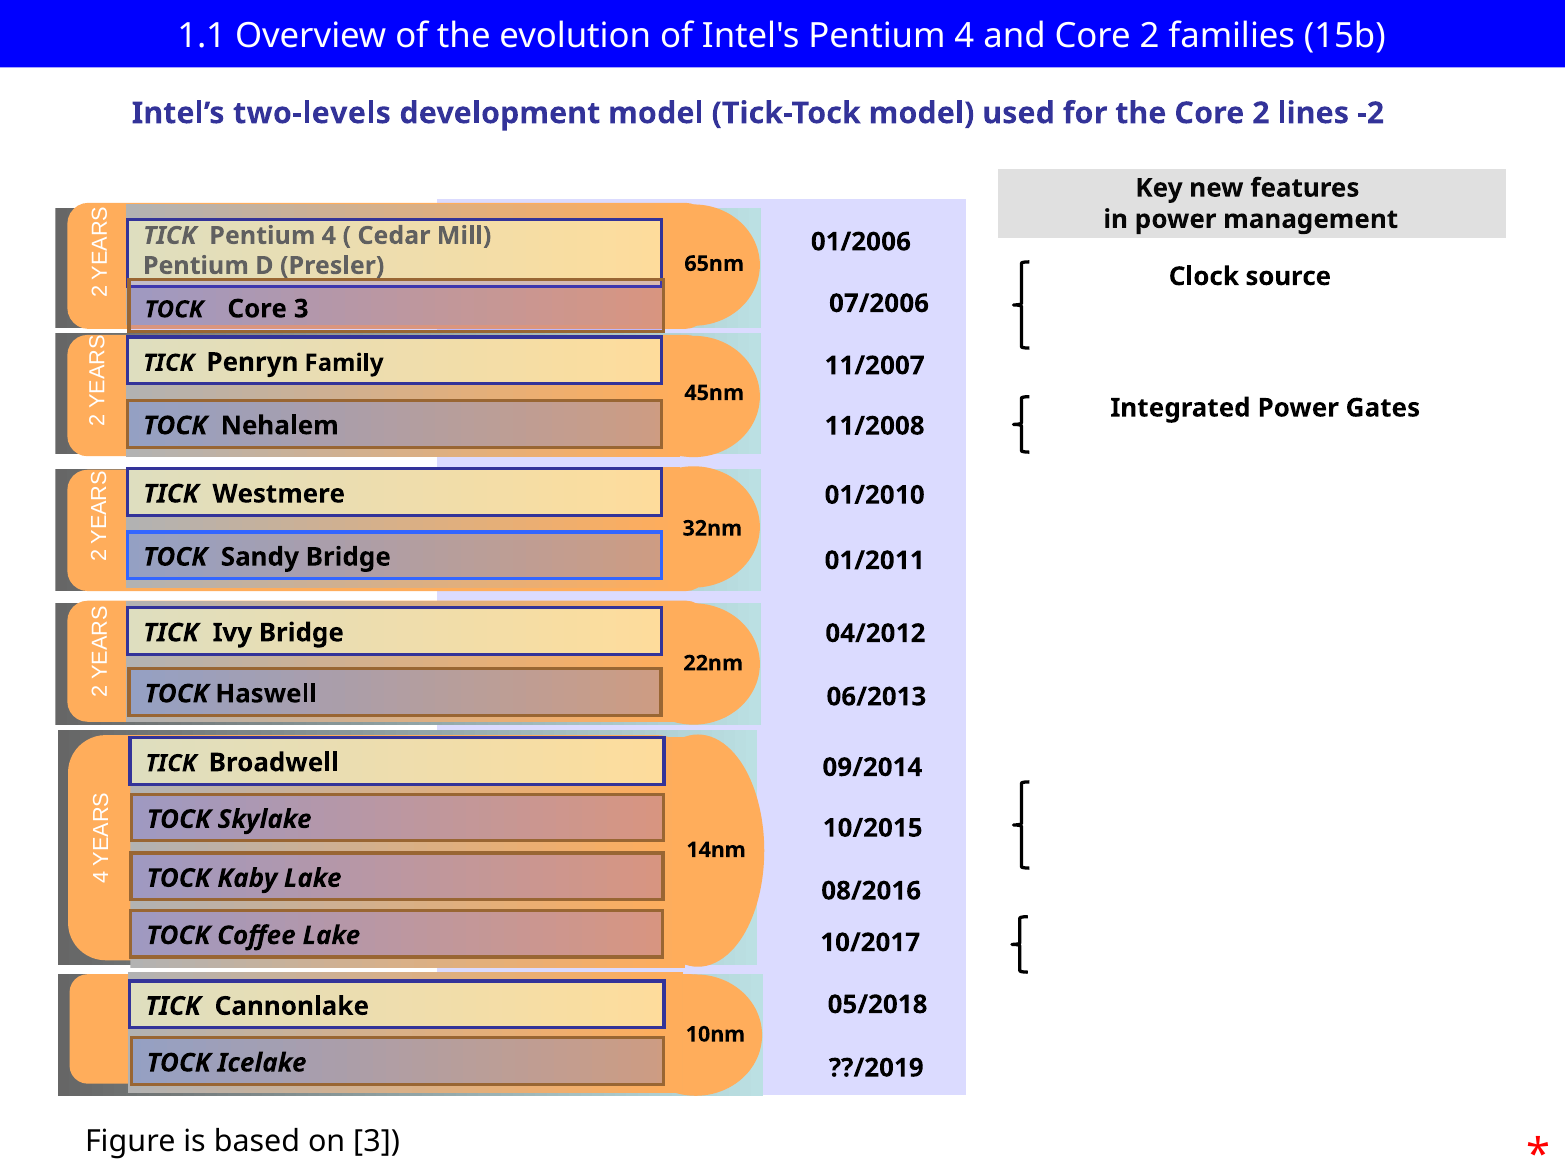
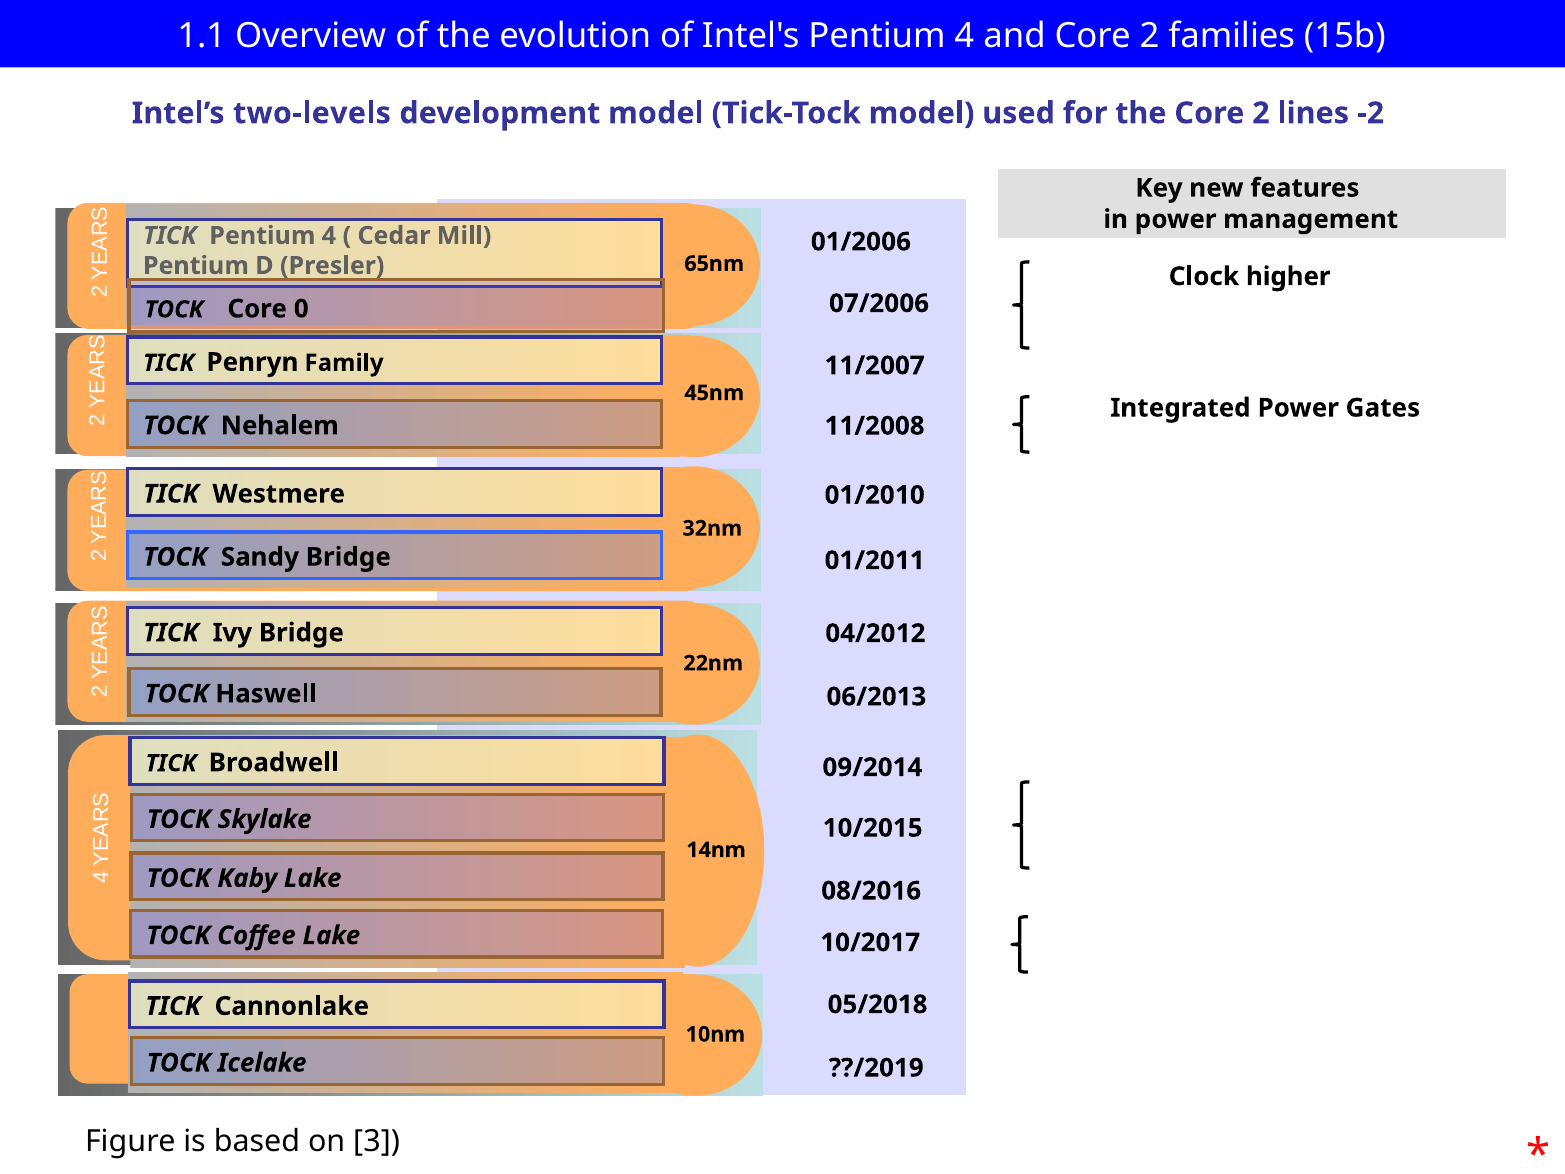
source: source -> higher
Core 3: 3 -> 0
